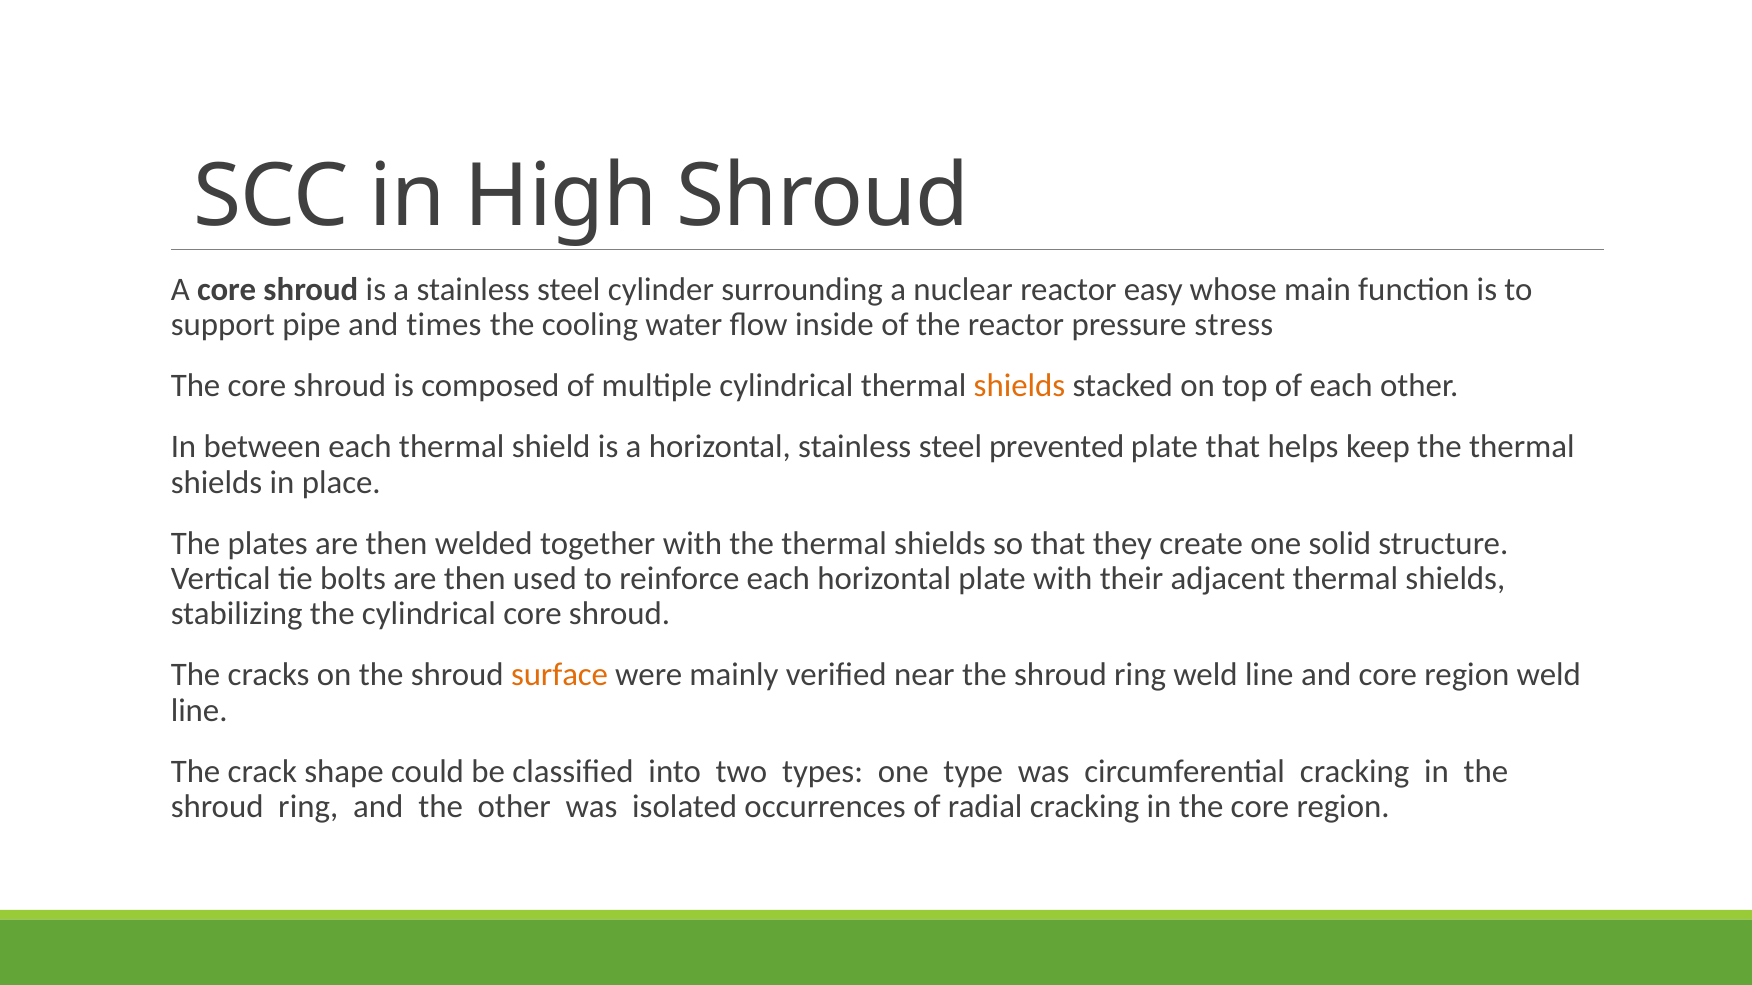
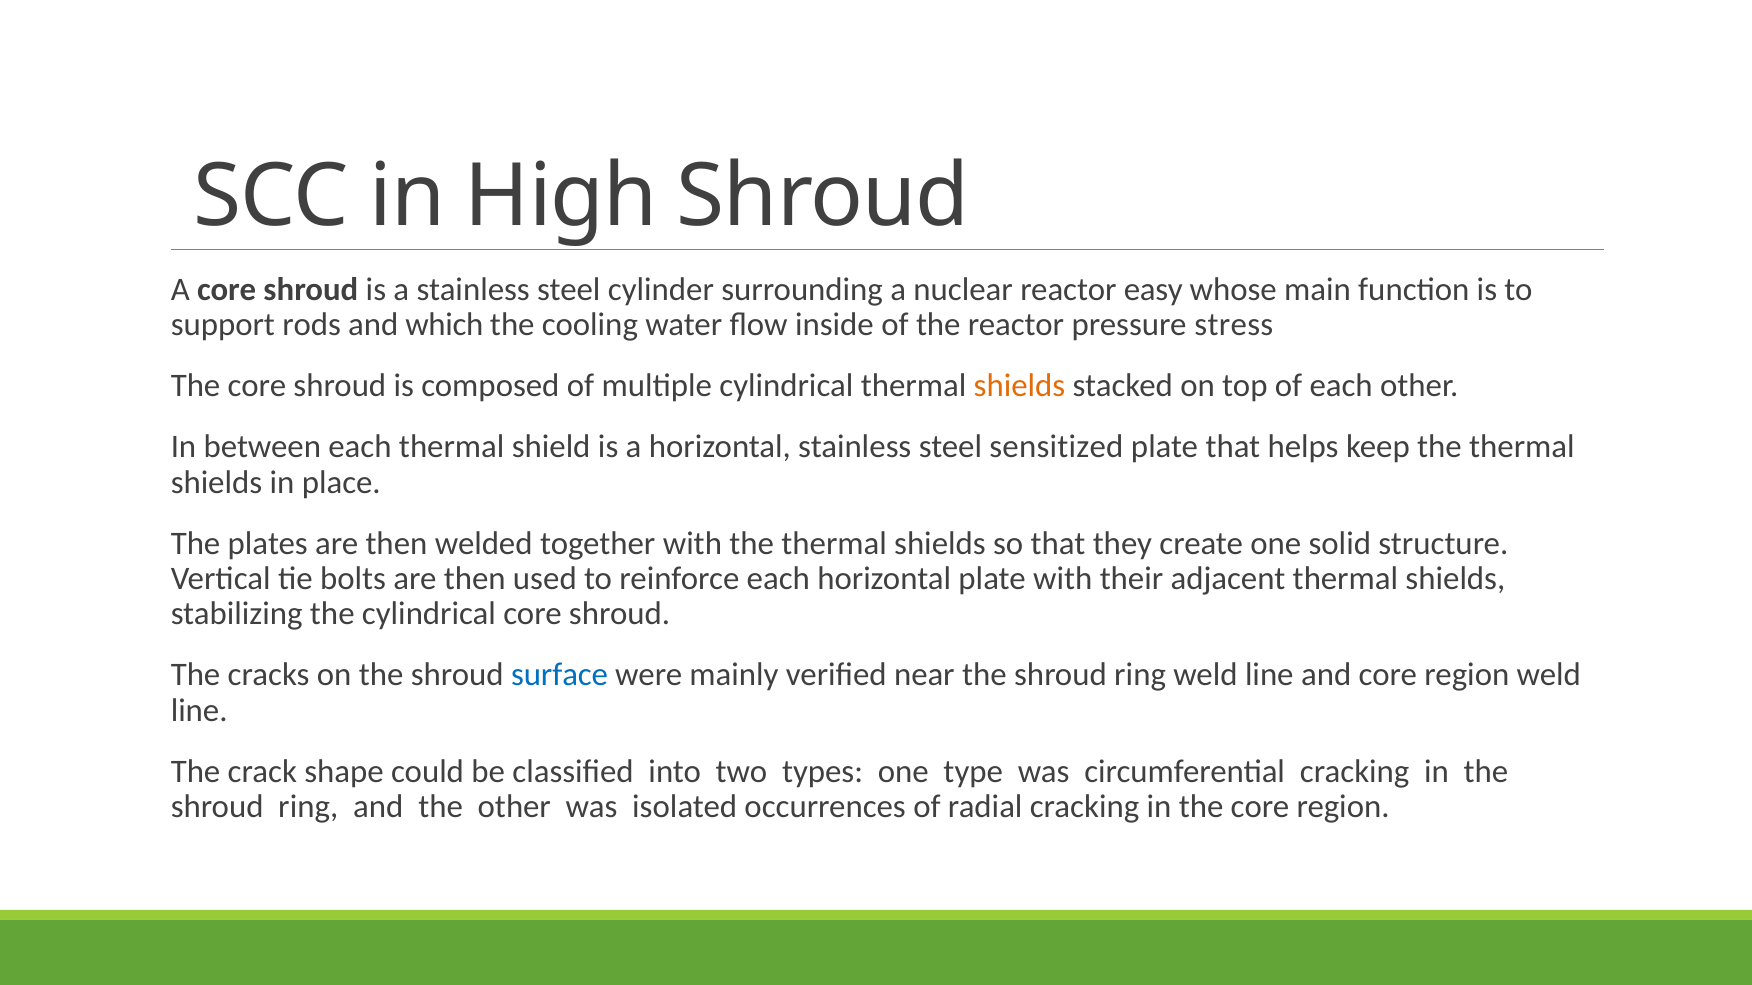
pipe: pipe -> rods
times: times -> which
prevented: prevented -> sensitized
surface colour: orange -> blue
